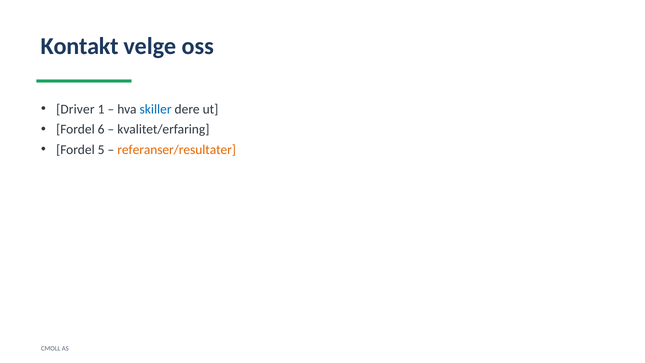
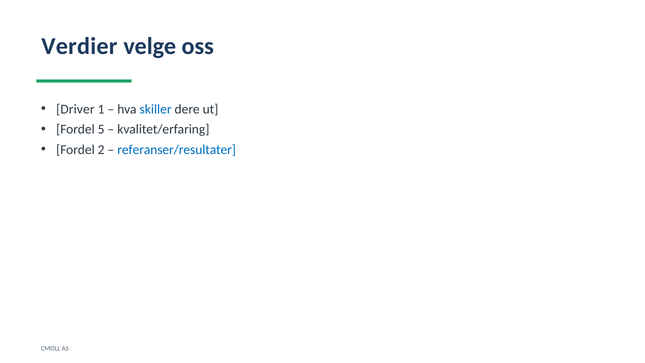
Kontakt: Kontakt -> Verdier
6: 6 -> 5
5: 5 -> 2
referanser/resultater colour: orange -> blue
